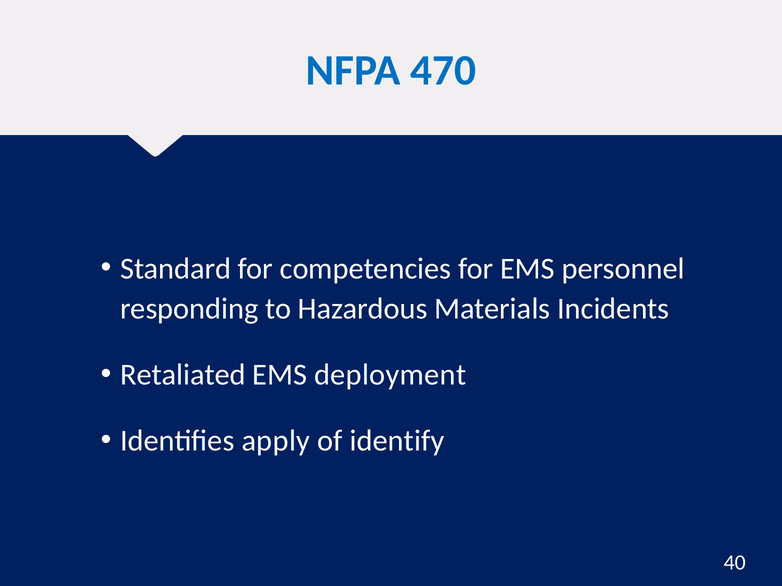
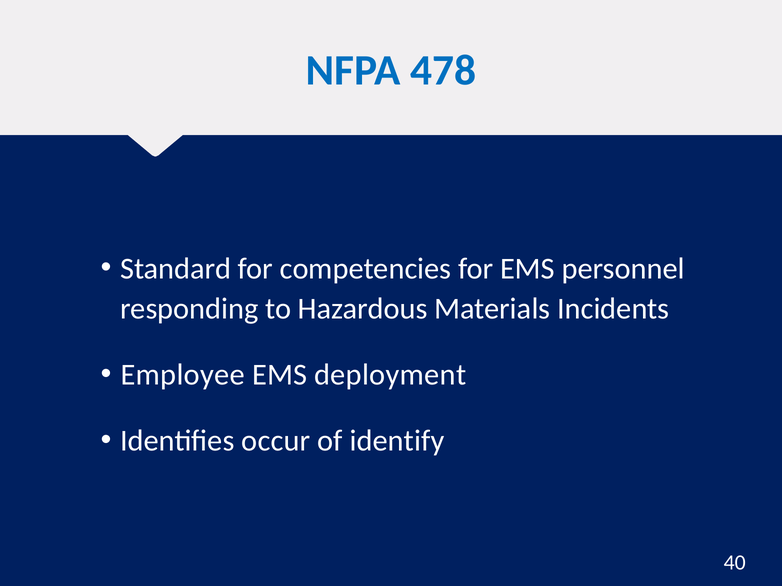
470: 470 -> 478
Retaliated: Retaliated -> Employee
apply: apply -> occur
